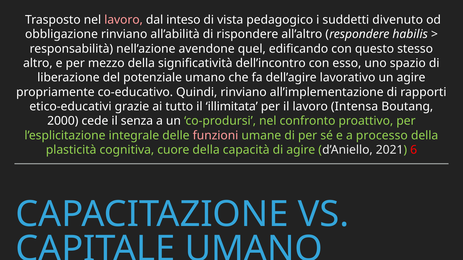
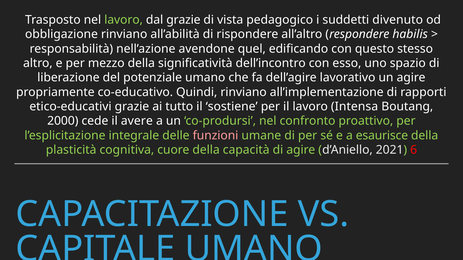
lavoro at (124, 20) colour: pink -> light green
dal inteso: inteso -> grazie
illimitata: illimitata -> sostiene
senza: senza -> avere
processo: processo -> esaurisce
